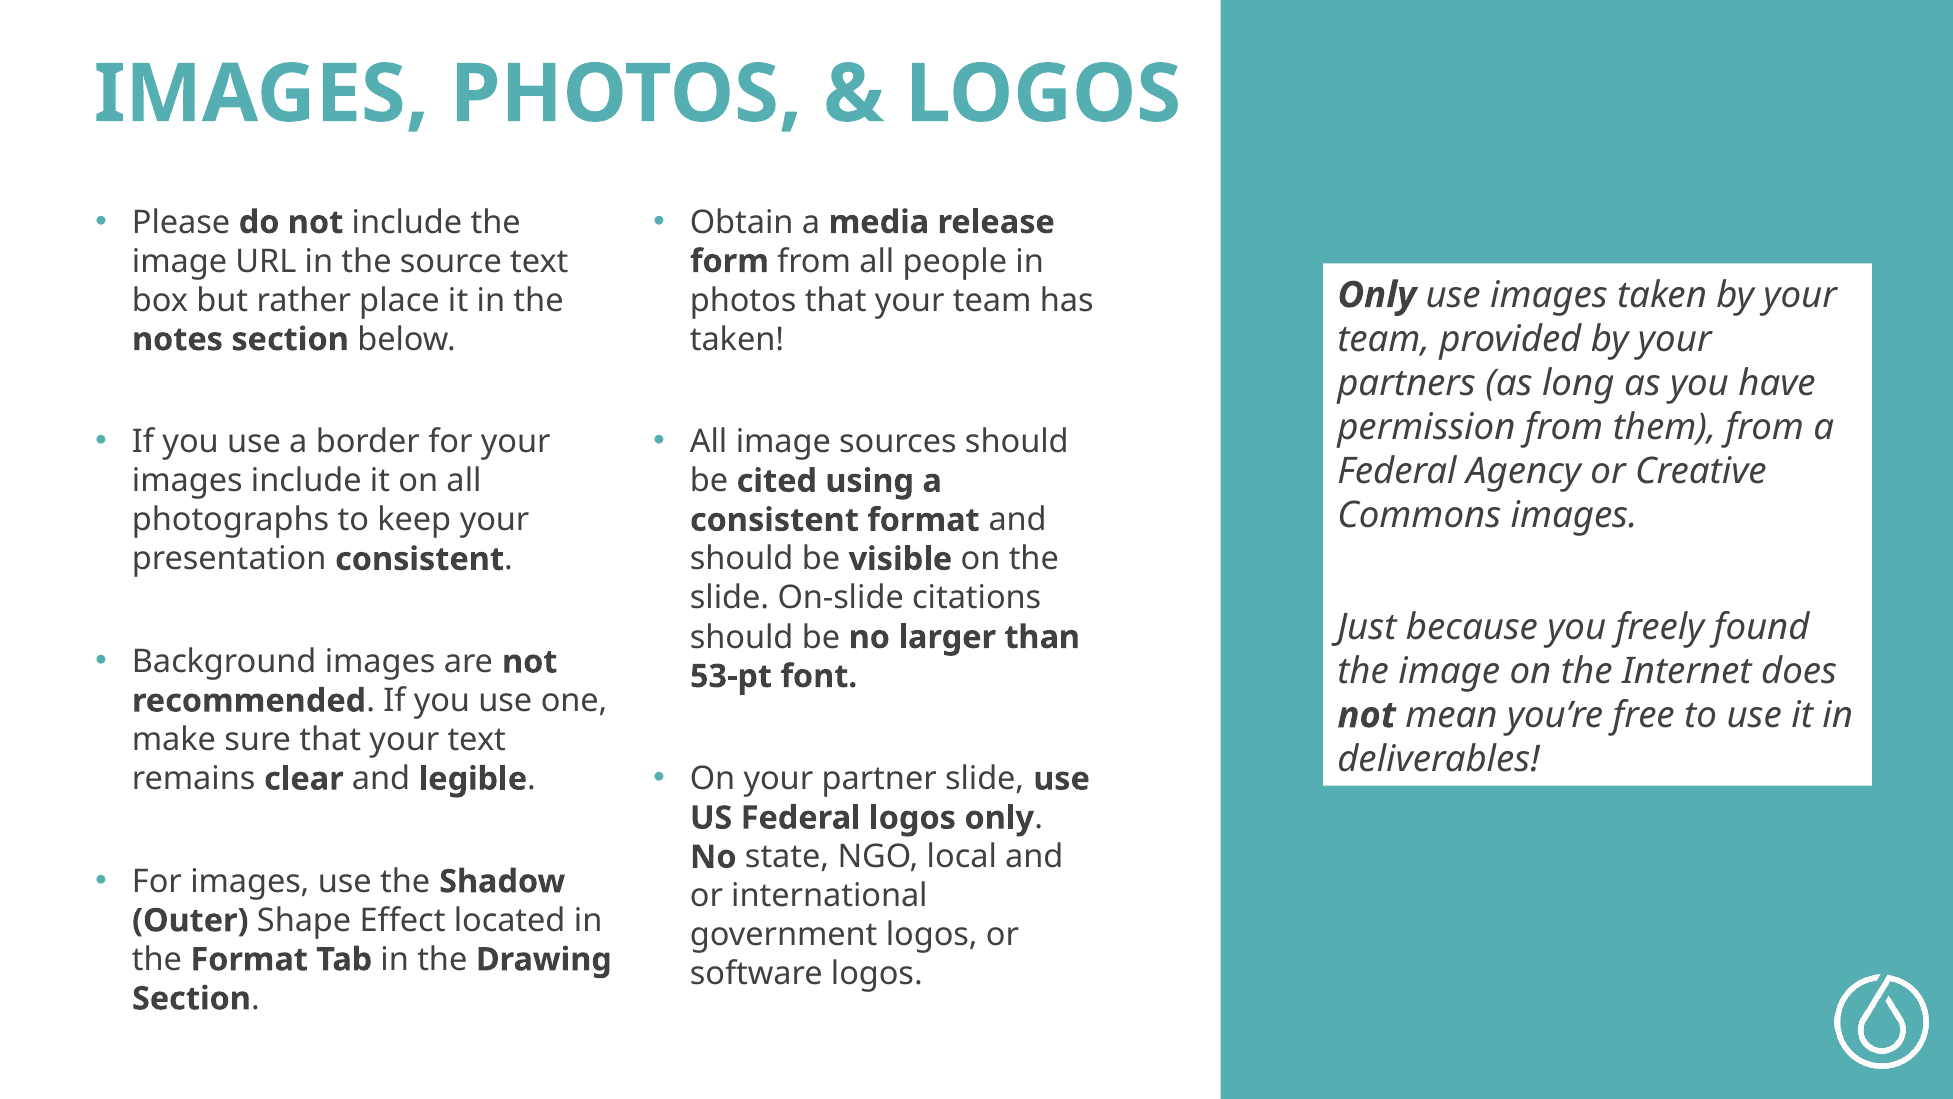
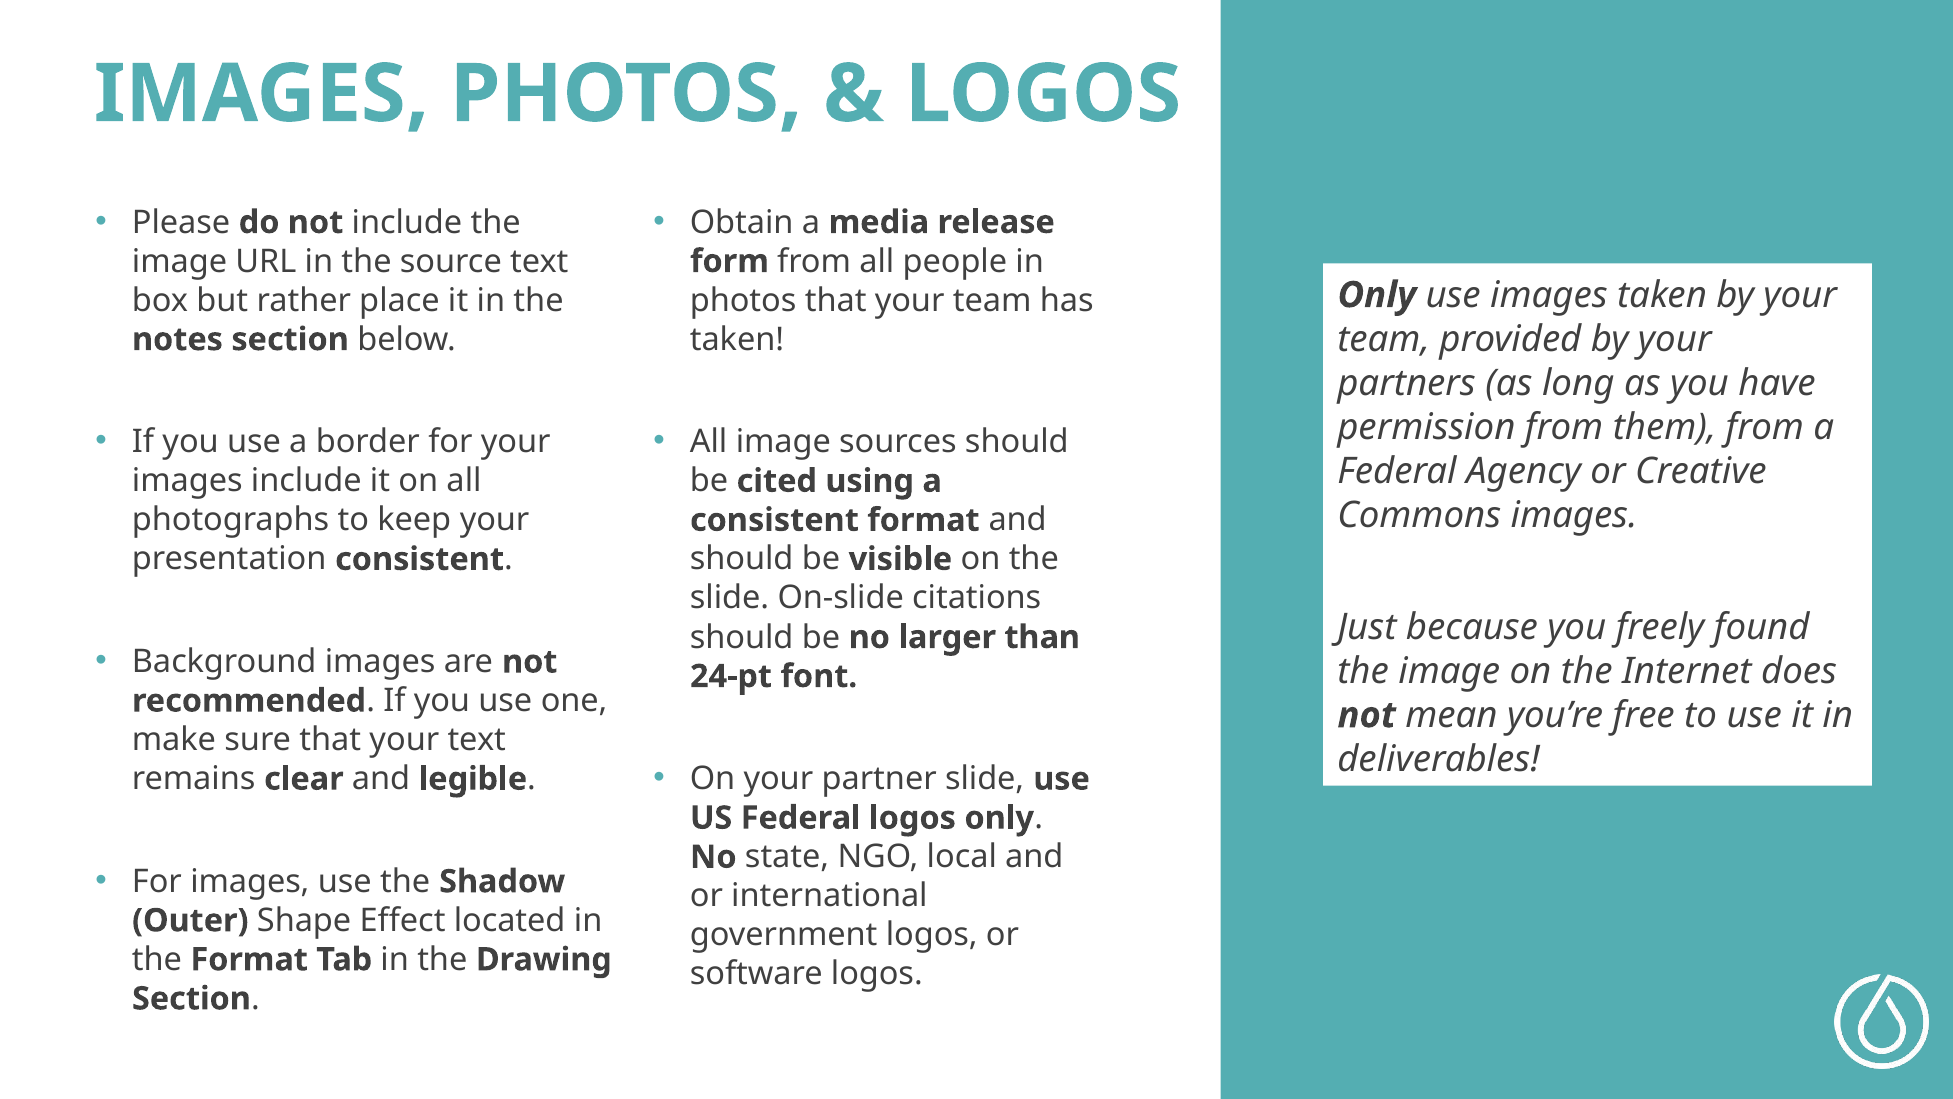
53-pt: 53-pt -> 24-pt
